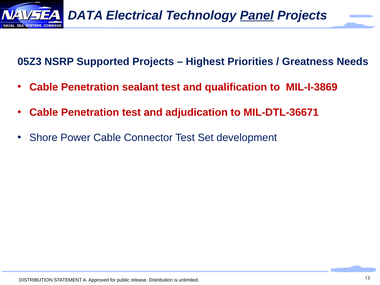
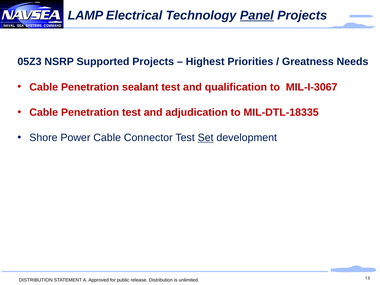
DATA: DATA -> LAMP
MIL-I-3869: MIL-I-3869 -> MIL-I-3067
MIL-DTL-36671: MIL-DTL-36671 -> MIL-DTL-18335
Set underline: none -> present
